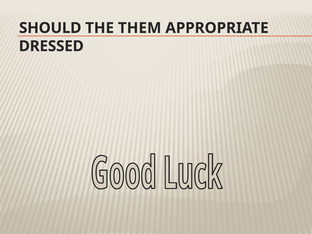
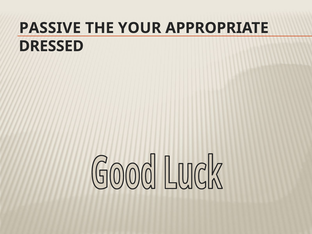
SHOULD: SHOULD -> PASSIVE
THEM: THEM -> YOUR
